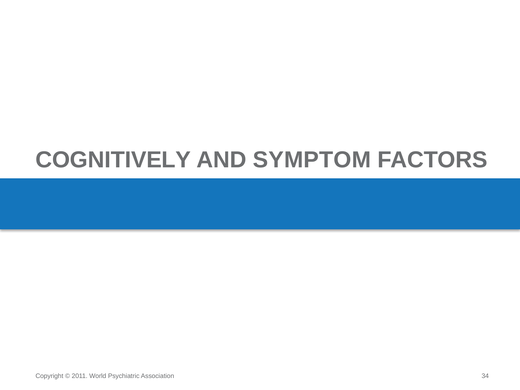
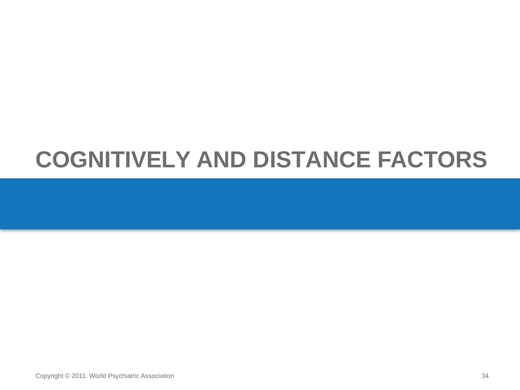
SYMPTOM: SYMPTOM -> DISTANCE
